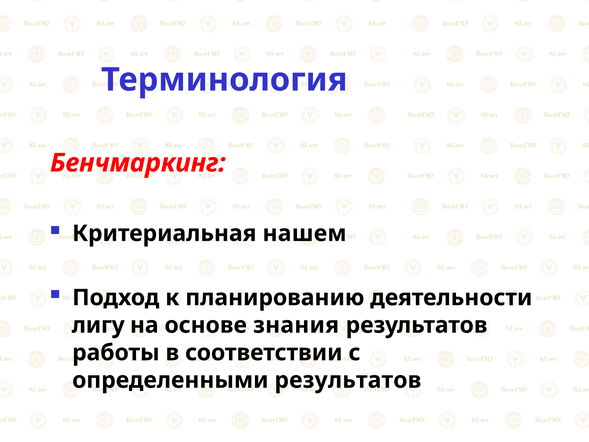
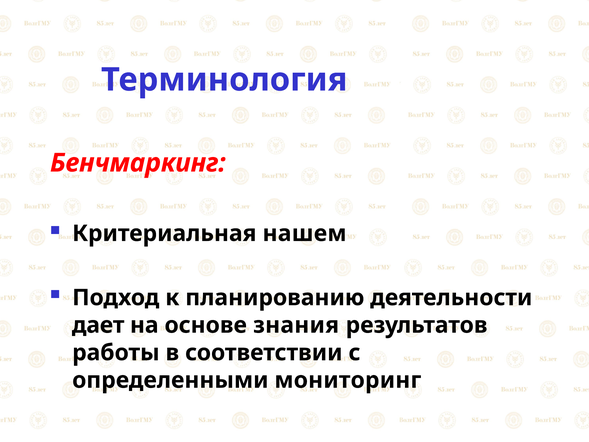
лигу: лигу -> дает
определенными результатов: результатов -> мониторинг
